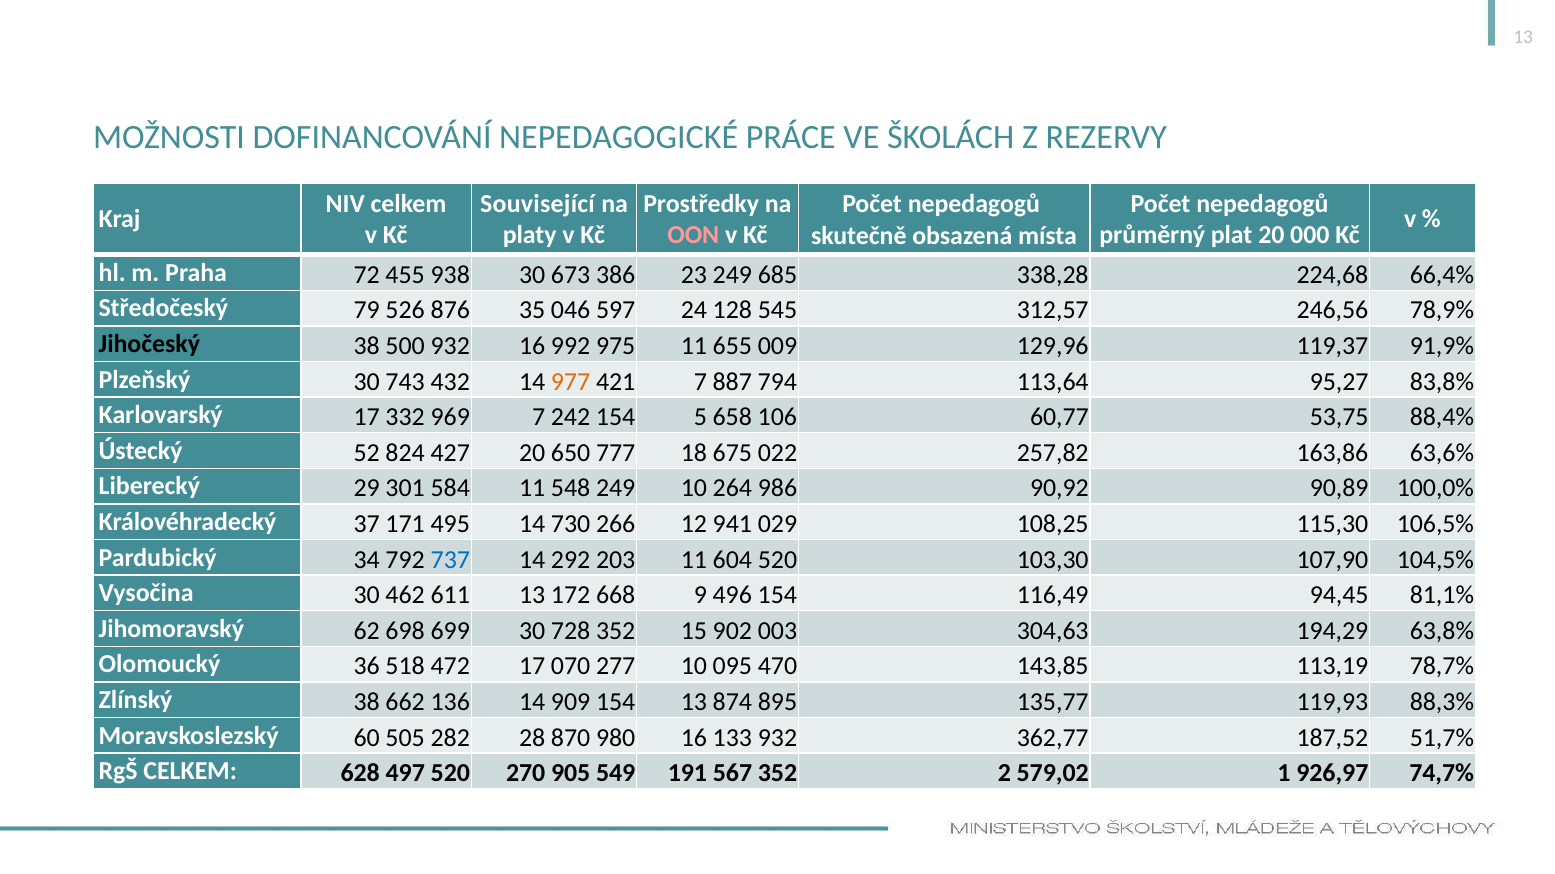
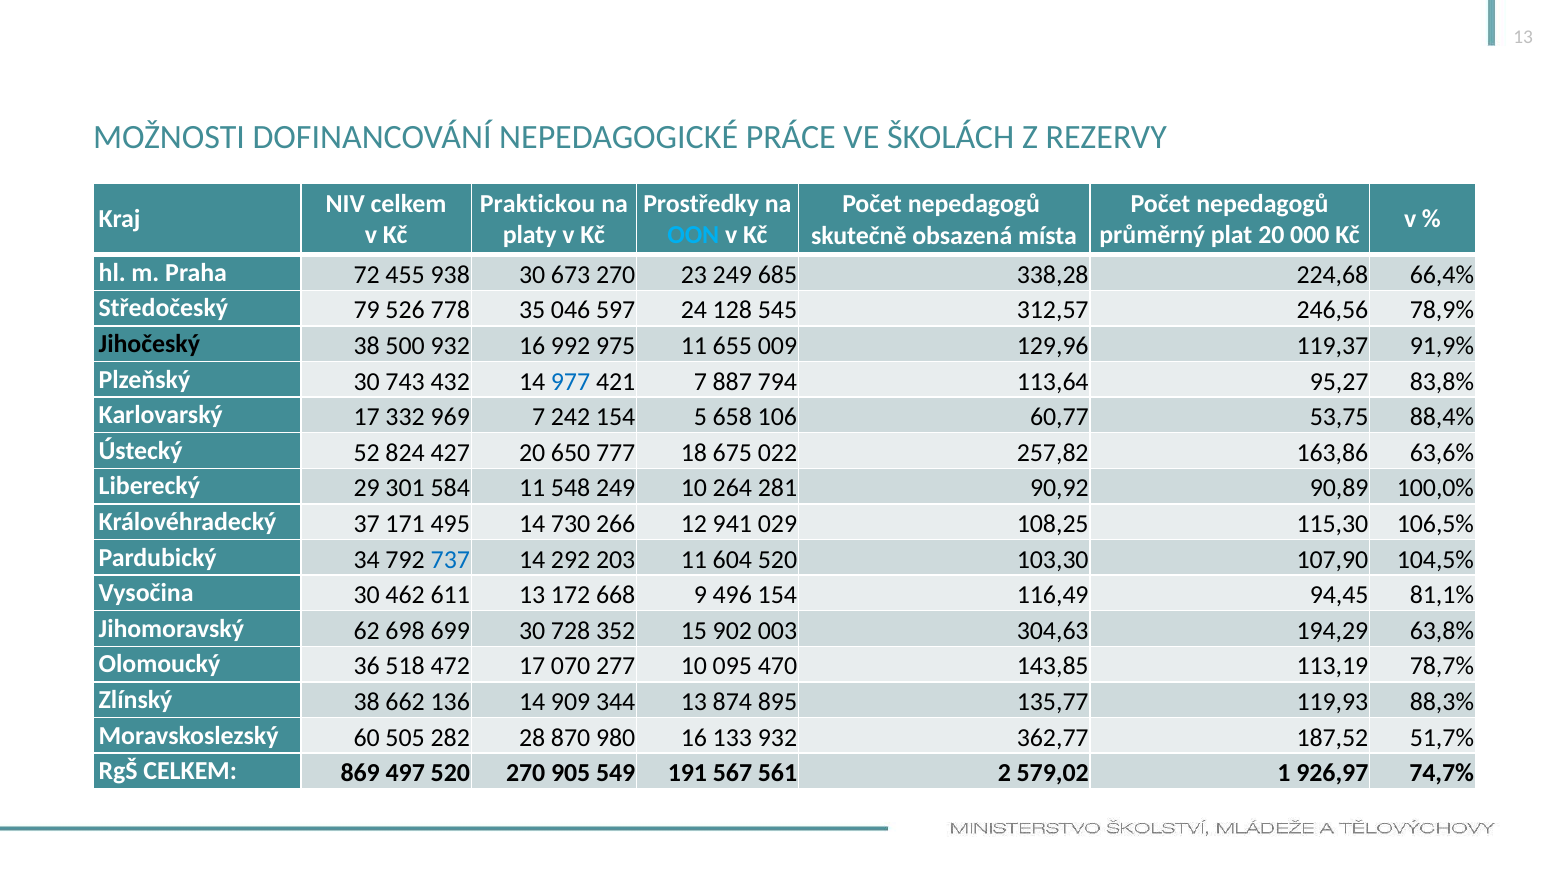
Související: Související -> Praktickou
OON colour: pink -> light blue
673 386: 386 -> 270
876: 876 -> 778
977 colour: orange -> blue
986: 986 -> 281
909 154: 154 -> 344
628: 628 -> 869
567 352: 352 -> 561
